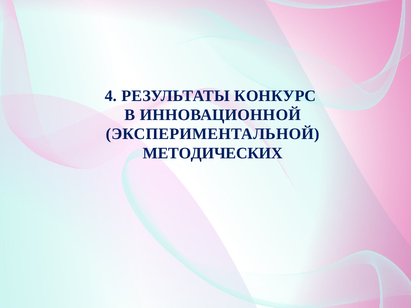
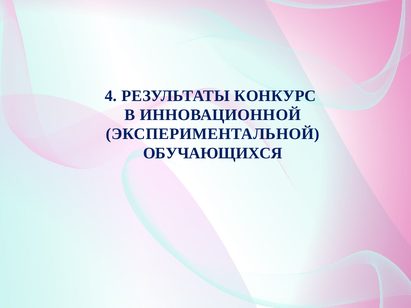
МЕТОДИЧЕСКИХ: МЕТОДИЧЕСКИХ -> ОБУЧАЮЩИХСЯ
